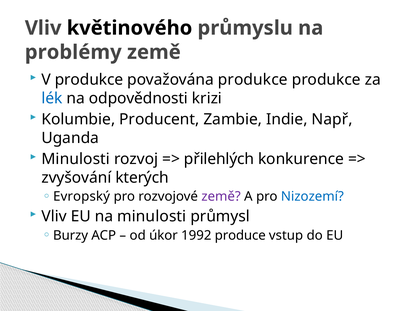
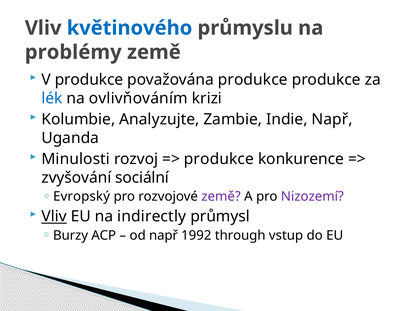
květinového colour: black -> blue
odpovědnosti: odpovědnosti -> ovlivňováním
Producent: Producent -> Analyzujte
přilehlých at (219, 159): přilehlých -> produkce
kterých: kterých -> sociální
Nizozemí colour: blue -> purple
Vliv at (54, 217) underline: none -> present
na minulosti: minulosti -> indirectly
od úkor: úkor -> např
produce: produce -> through
